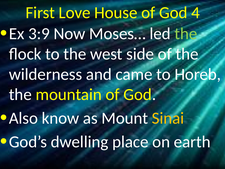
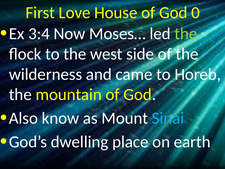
4: 4 -> 0
3:9: 3:9 -> 3:4
Sinai colour: yellow -> light blue
